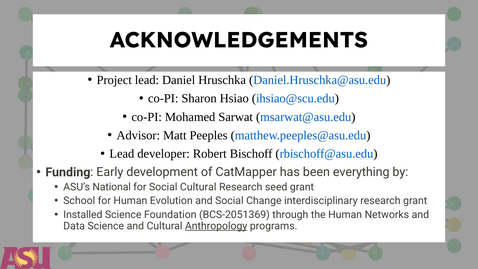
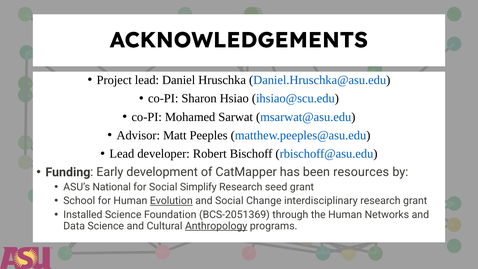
everything: everything -> resources
Social Cultural: Cultural -> Simplify
Evolution underline: none -> present
